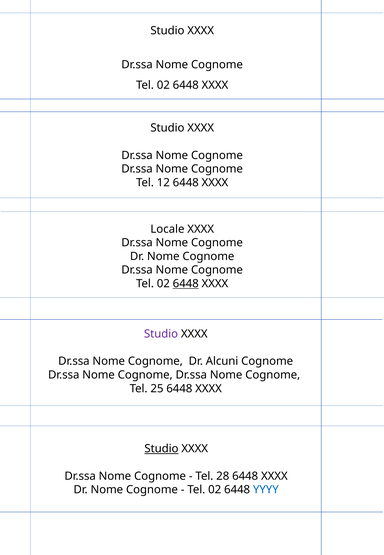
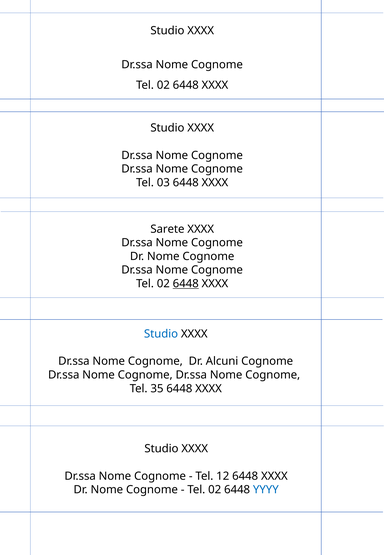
12: 12 -> 03
Locale: Locale -> Sarete
Studio at (161, 334) colour: purple -> blue
25: 25 -> 35
Studio at (161, 448) underline: present -> none
28: 28 -> 12
